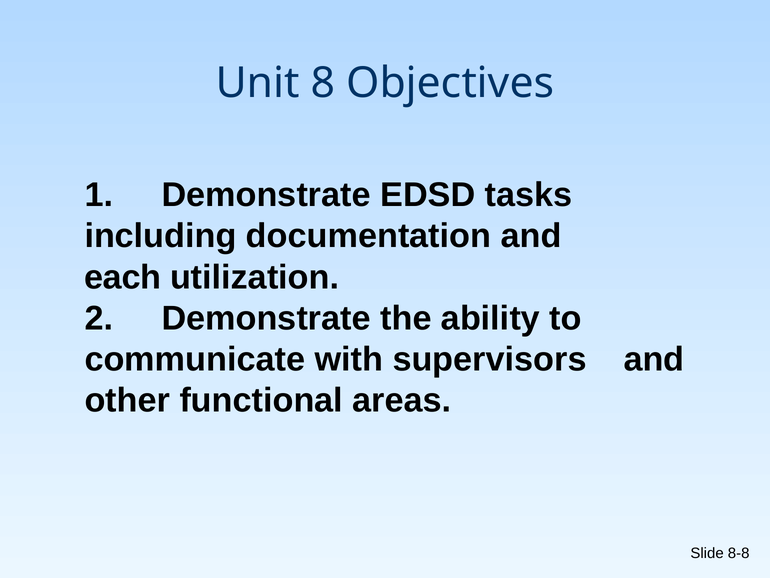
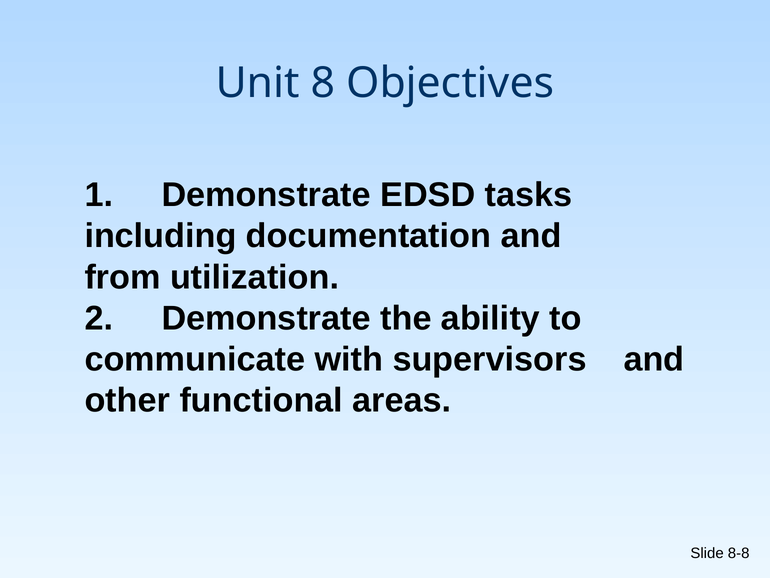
each: each -> from
